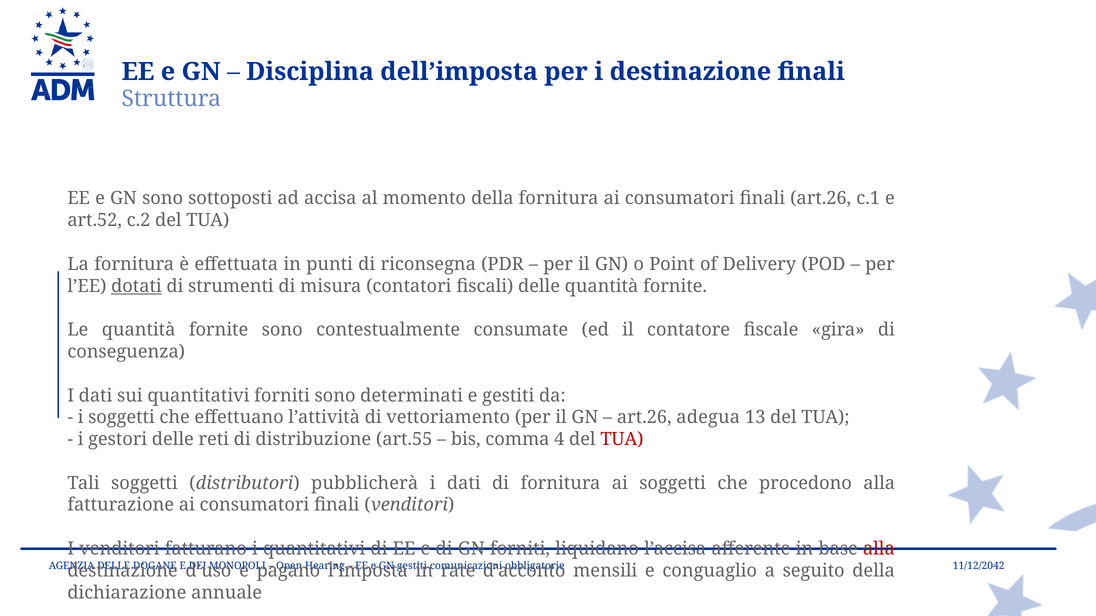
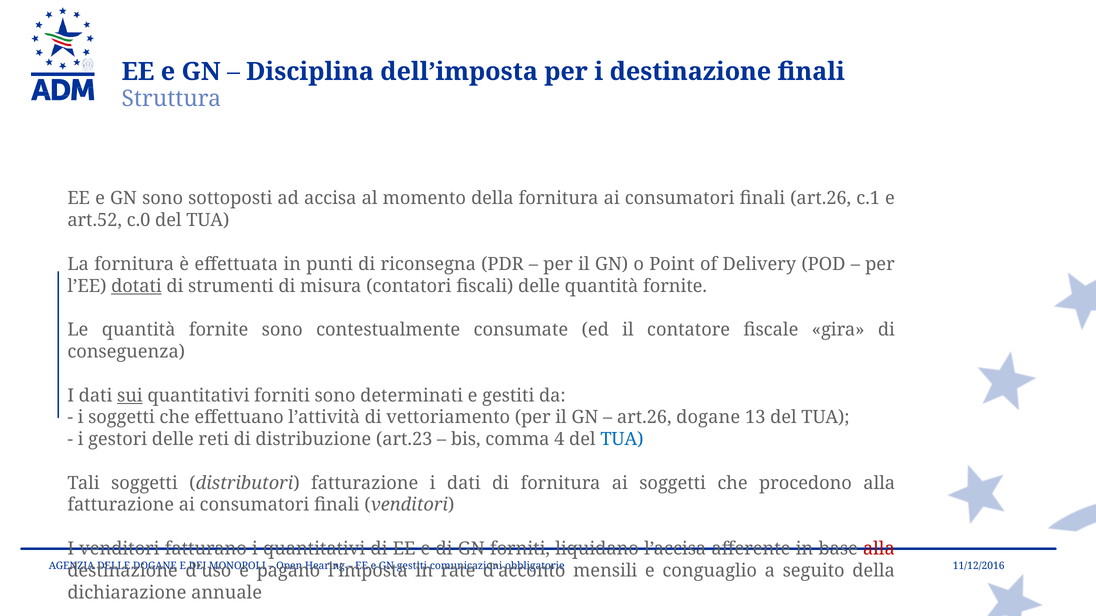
c.2: c.2 -> c.0
sui underline: none -> present
art.26 adegua: adegua -> dogane
art.55: art.55 -> art.23
TUA at (622, 440) colour: red -> blue
distributori pubblicherà: pubblicherà -> fatturazione
11/12/2042: 11/12/2042 -> 11/12/2016
